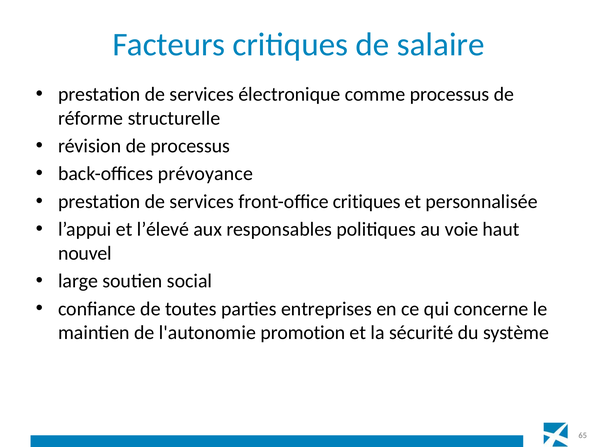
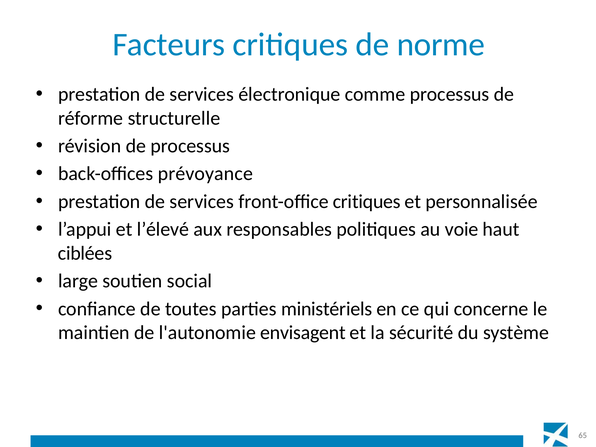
salaire: salaire -> norme
nouvel: nouvel -> ciblées
entreprises: entreprises -> ministériels
promotion: promotion -> envisagent
